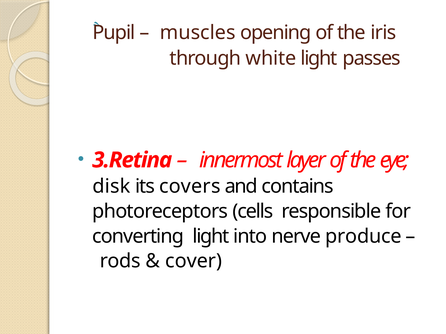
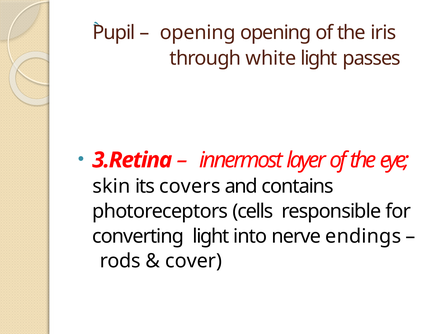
muscles at (198, 33): muscles -> opening
disk: disk -> skin
produce: produce -> endings
